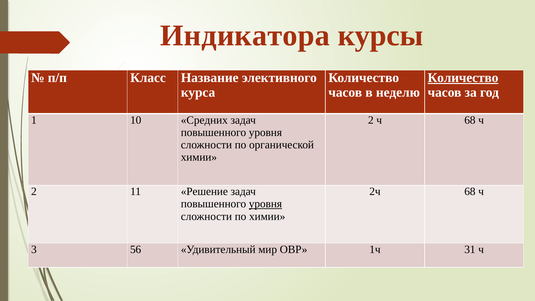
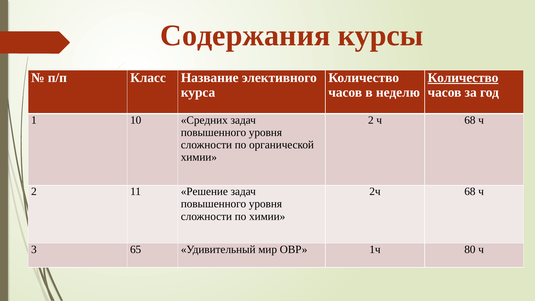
Индикатора: Индикатора -> Содержания
уровня at (265, 204) underline: present -> none
56: 56 -> 65
31: 31 -> 80
